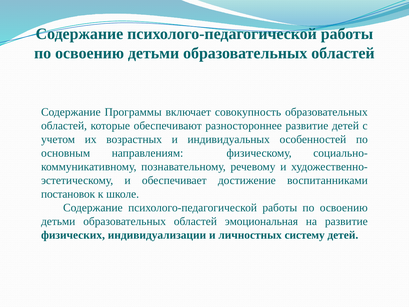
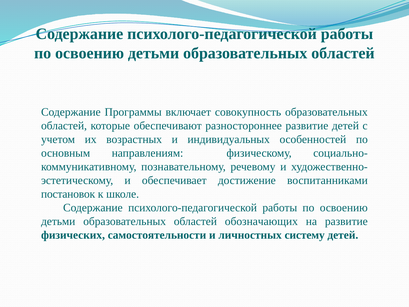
эмоциональная: эмоциональная -> обозначающих
индивидуализации: индивидуализации -> самостоятельности
